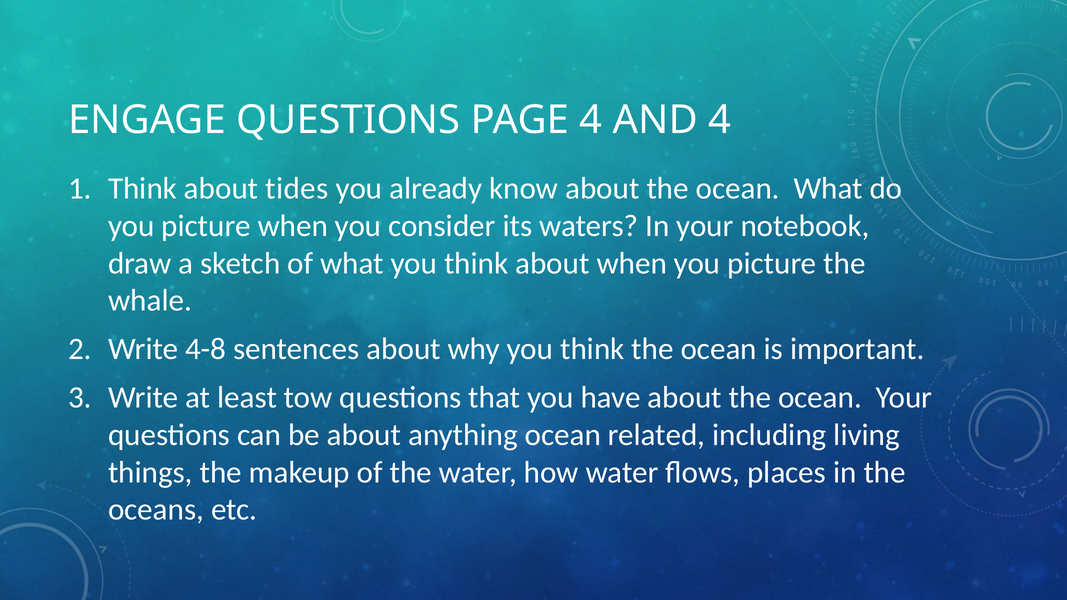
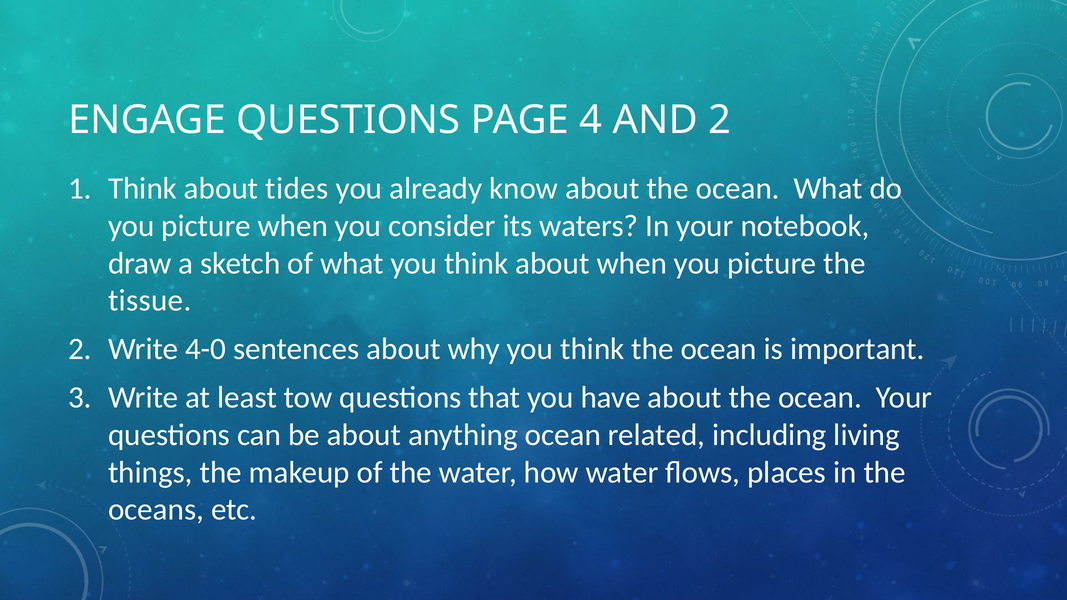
AND 4: 4 -> 2
whale: whale -> tissue
4-8: 4-8 -> 4-0
